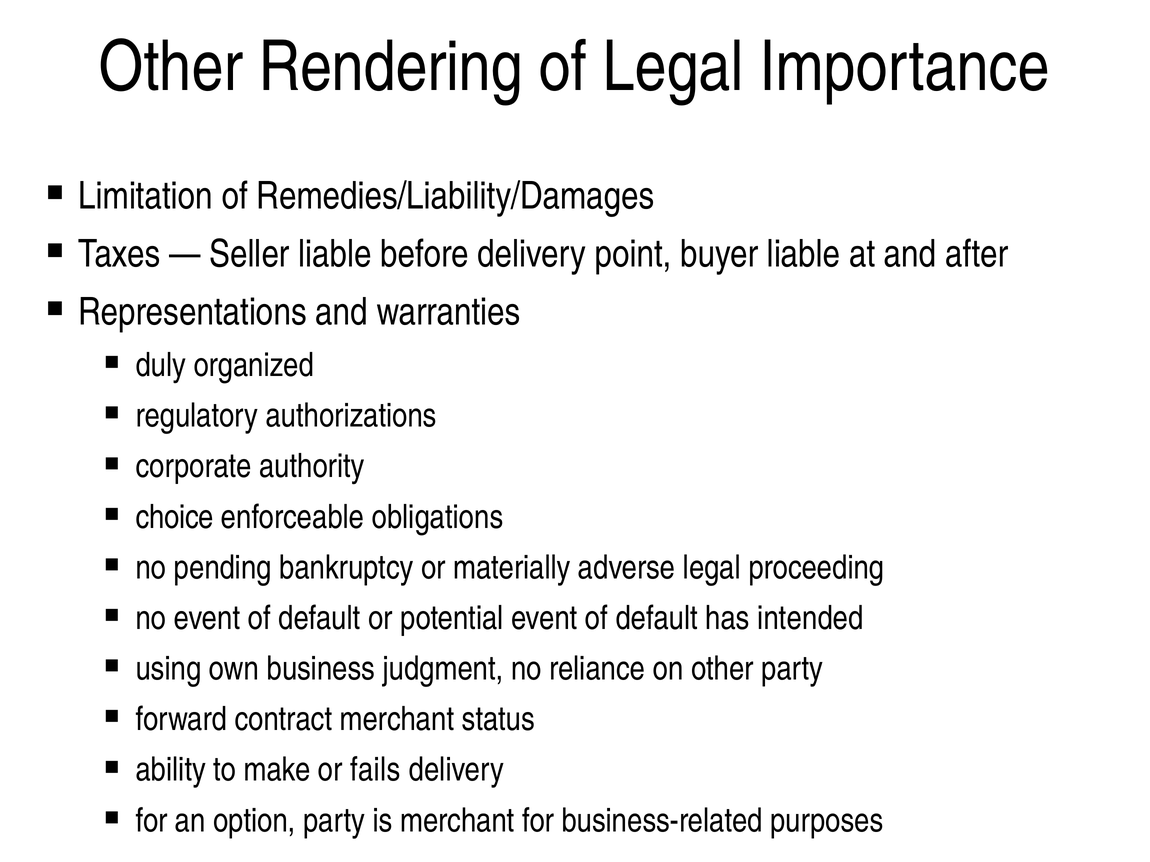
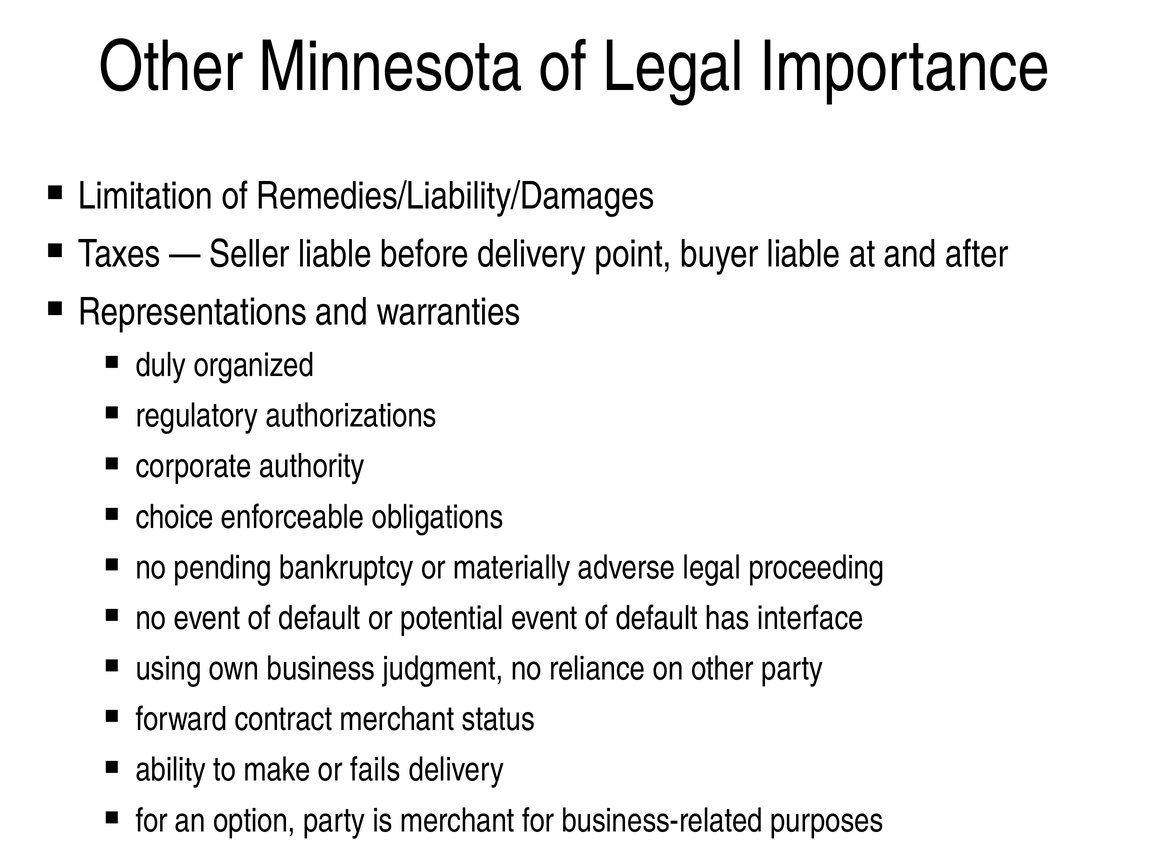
Rendering: Rendering -> Minnesota
intended: intended -> interface
